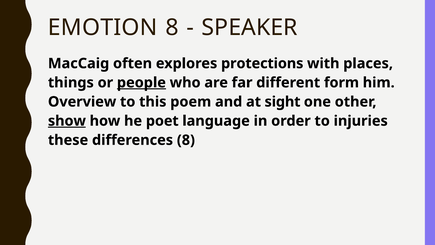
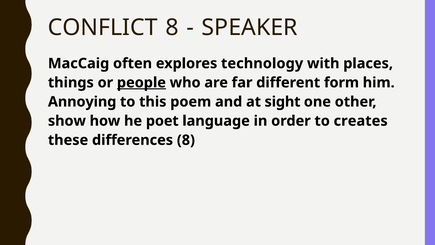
EMOTION: EMOTION -> CONFLICT
protections: protections -> technology
Overview: Overview -> Annoying
show underline: present -> none
injuries: injuries -> creates
